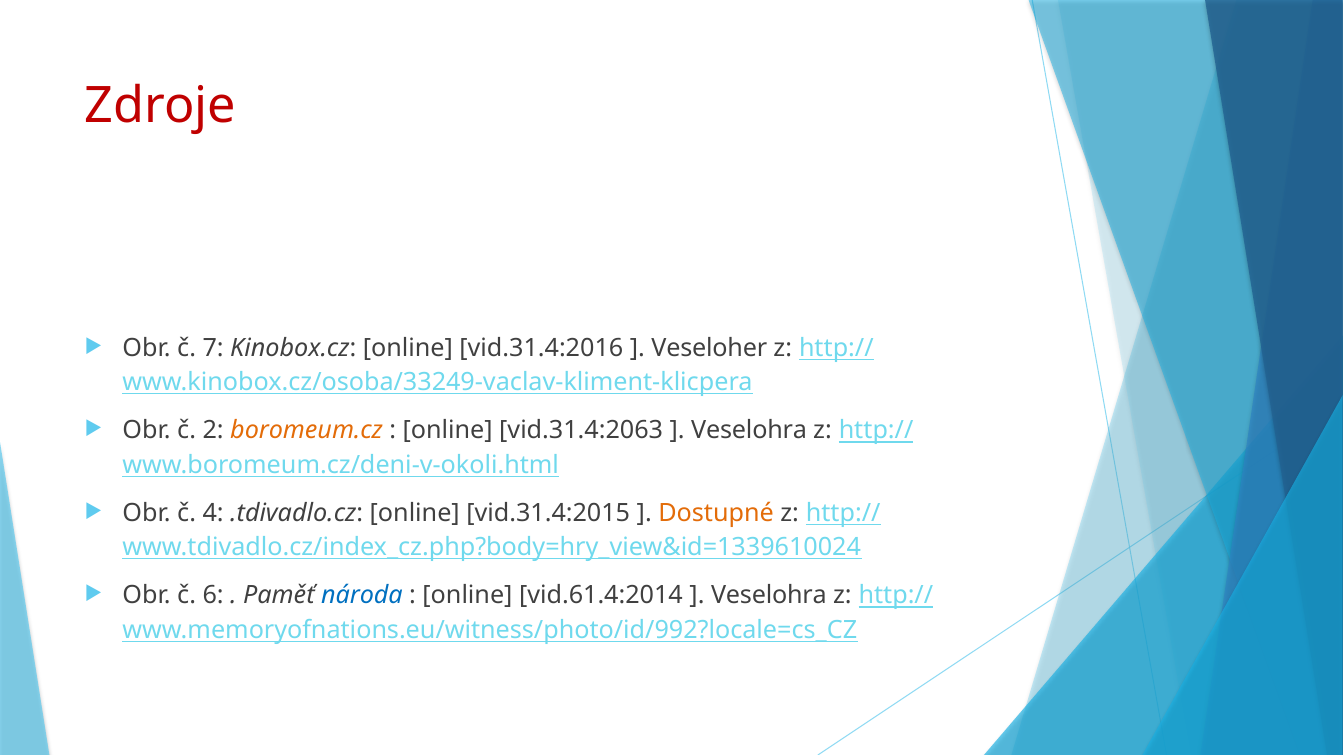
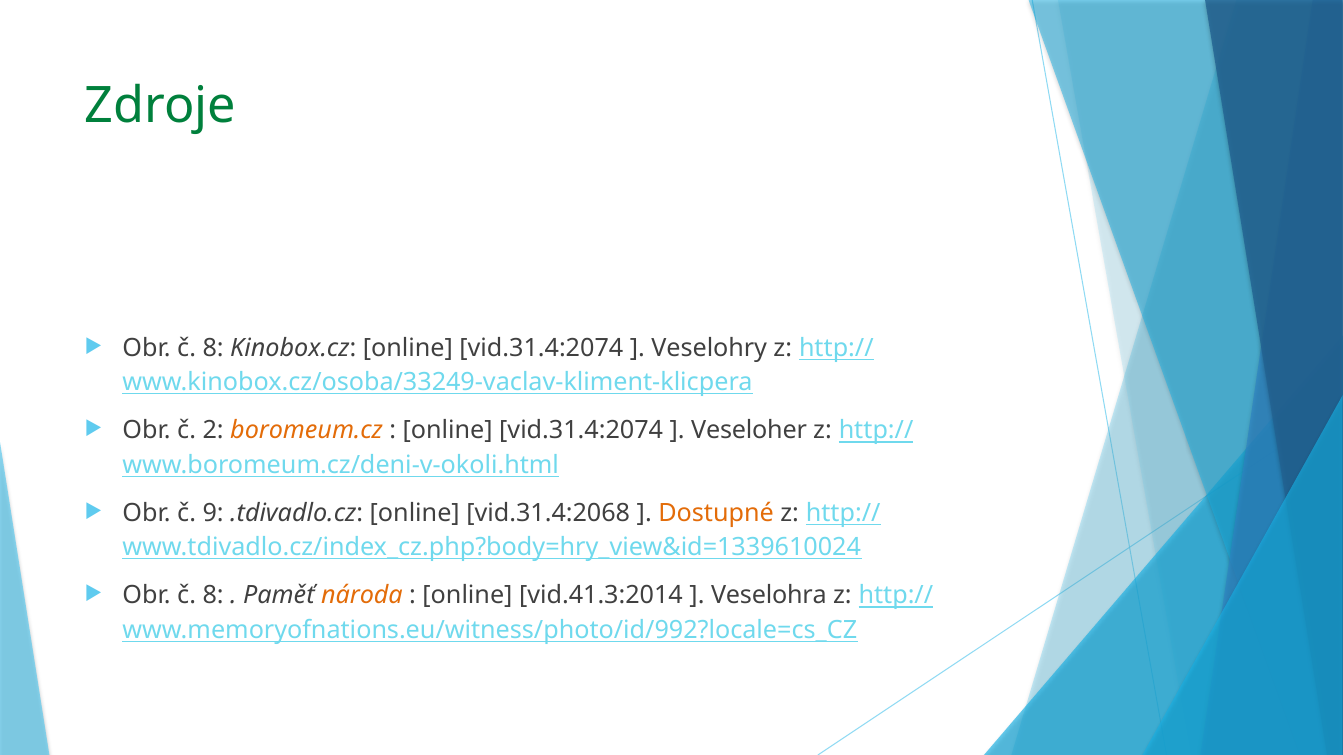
Zdroje colour: red -> green
7 at (213, 348): 7 -> 8
Kinobox.cz online vid.31.4:2016: vid.31.4:2016 -> vid.31.4:2074
Veseloher: Veseloher -> Veselohry
vid.31.4:2063 at (581, 431): vid.31.4:2063 -> vid.31.4:2074
Veselohra at (749, 431): Veselohra -> Veseloher
4: 4 -> 9
vid.31.4:2015: vid.31.4:2015 -> vid.31.4:2068
6 at (213, 596): 6 -> 8
národa colour: blue -> orange
vid.61.4:2014: vid.61.4:2014 -> vid.41.3:2014
